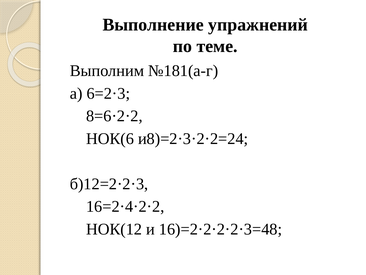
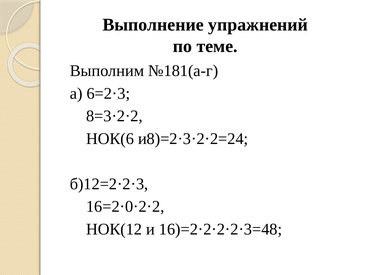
8=6·2·2: 8=6·2·2 -> 8=3·2·2
16=2·4·2·2: 16=2·4·2·2 -> 16=2·0·2·2
